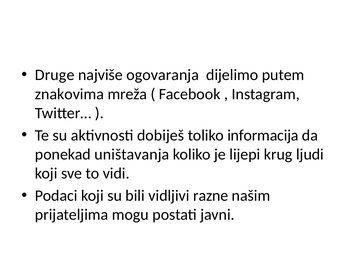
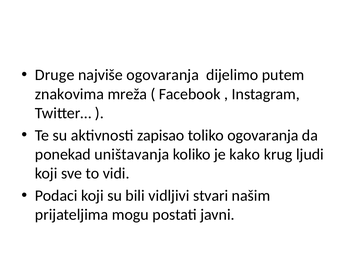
dobiješ: dobiješ -> zapisao
toliko informacija: informacija -> ogovaranja
lijepi: lijepi -> kako
razne: razne -> stvari
